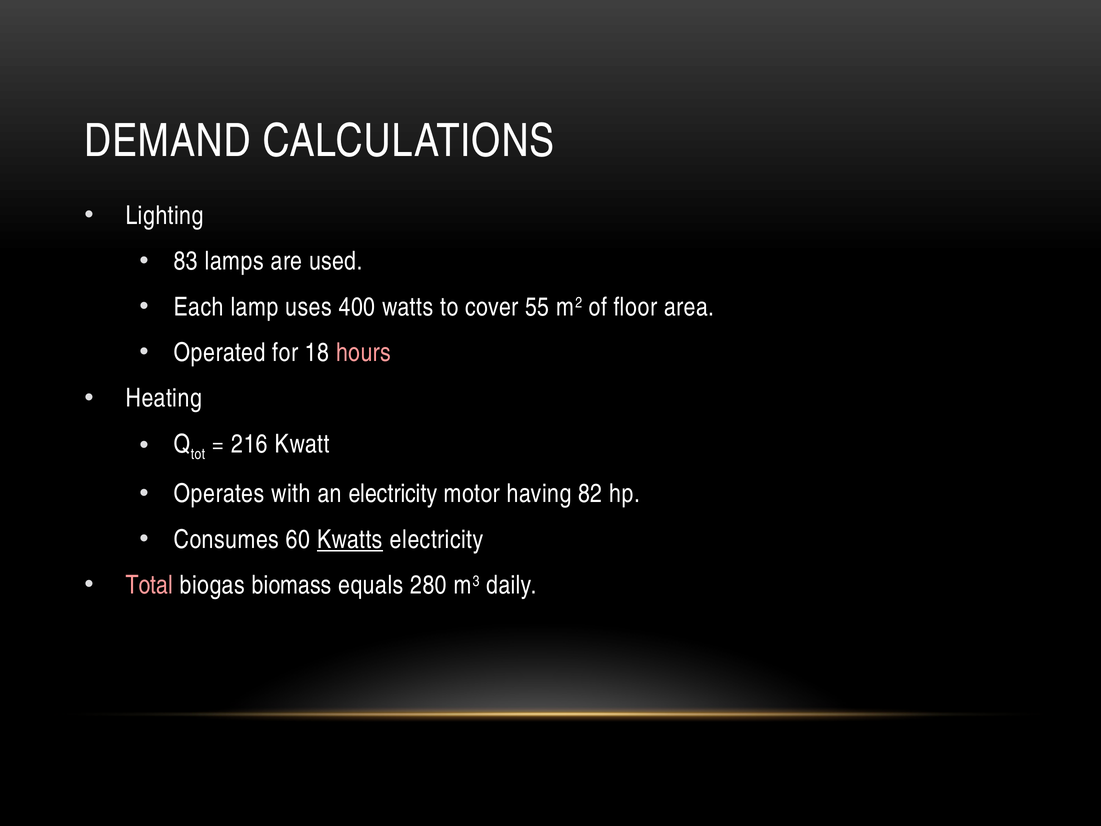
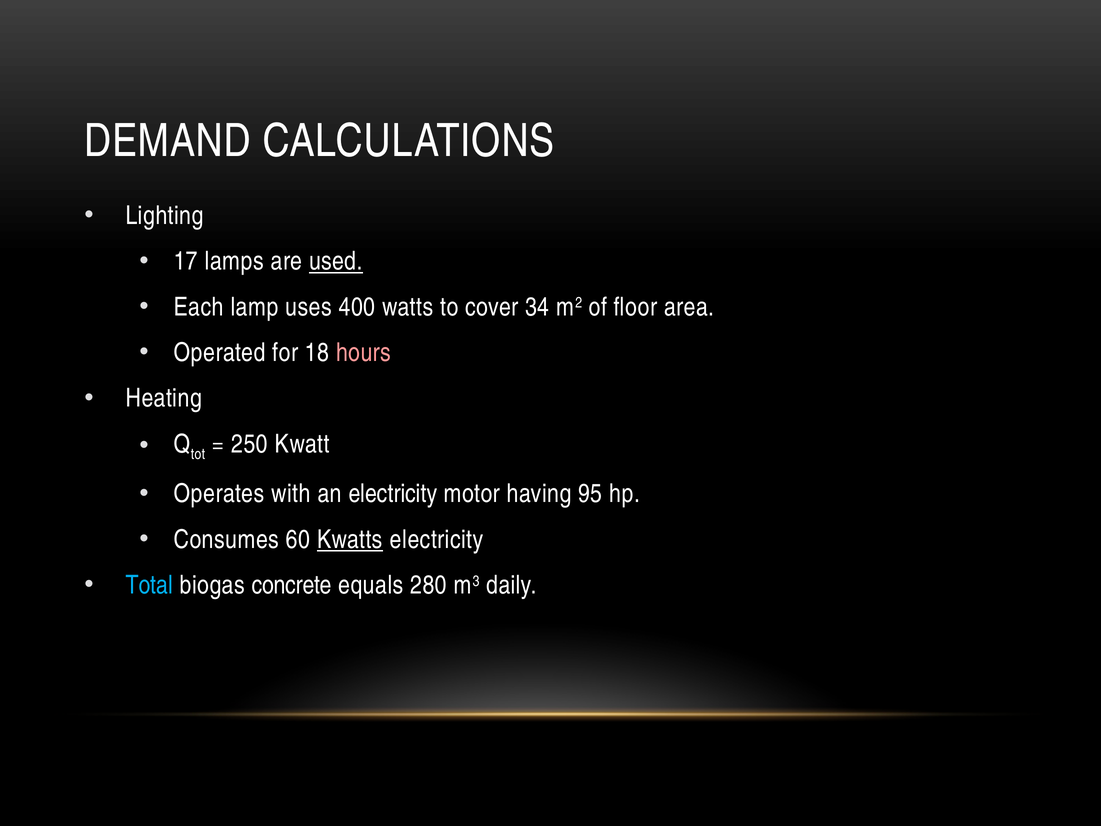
83: 83 -> 17
used underline: none -> present
55: 55 -> 34
216: 216 -> 250
82: 82 -> 95
Total colour: pink -> light blue
biomass: biomass -> concrete
